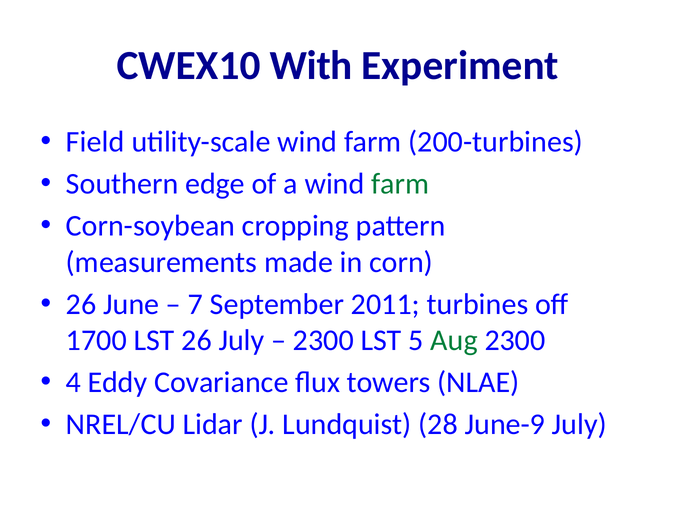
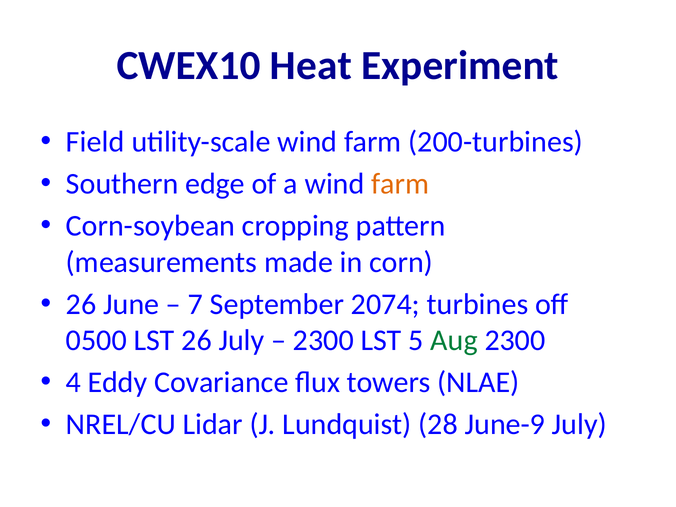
With: With -> Heat
farm at (400, 184) colour: green -> orange
2011: 2011 -> 2074
1700: 1700 -> 0500
